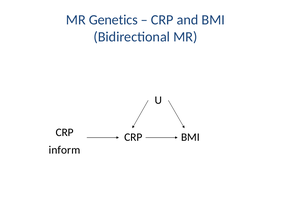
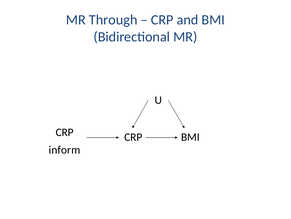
Genetics: Genetics -> Through
